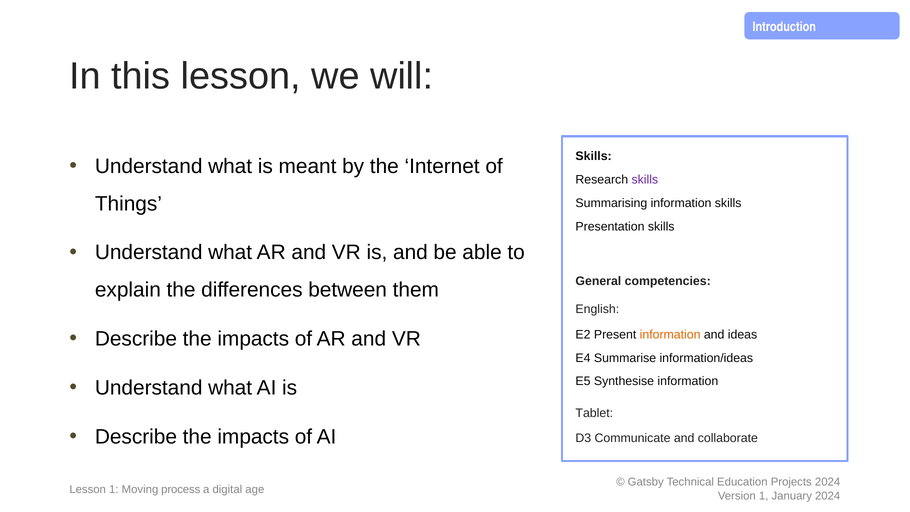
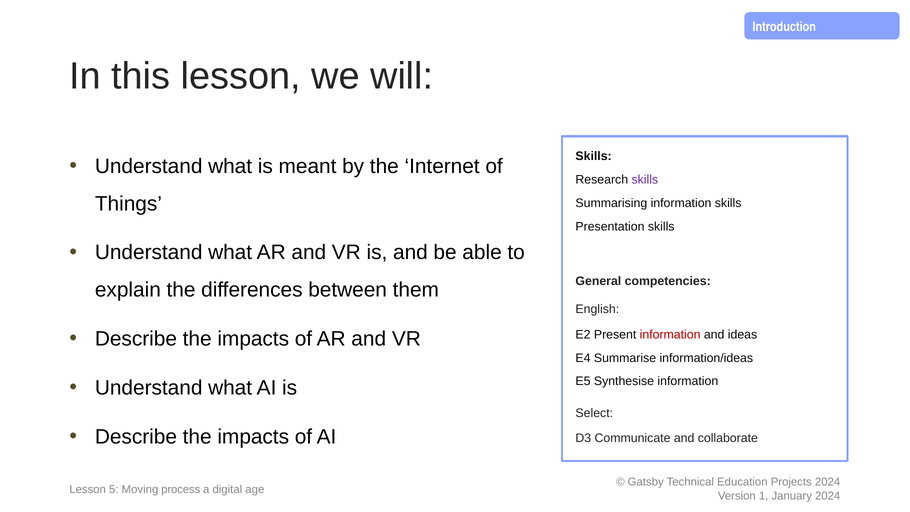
information at (670, 334) colour: orange -> red
Tablet: Tablet -> Select
Lesson 1: 1 -> 5
